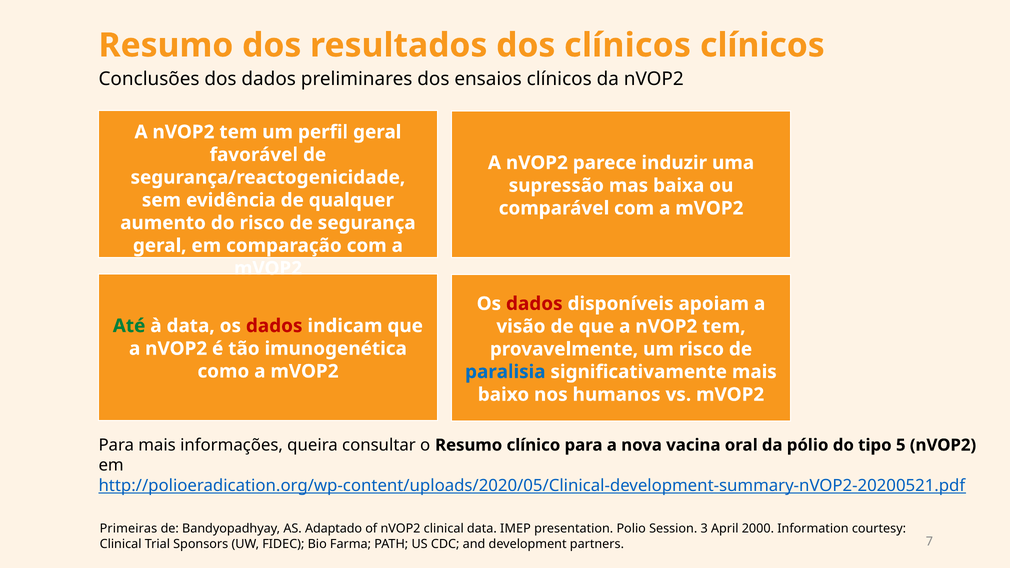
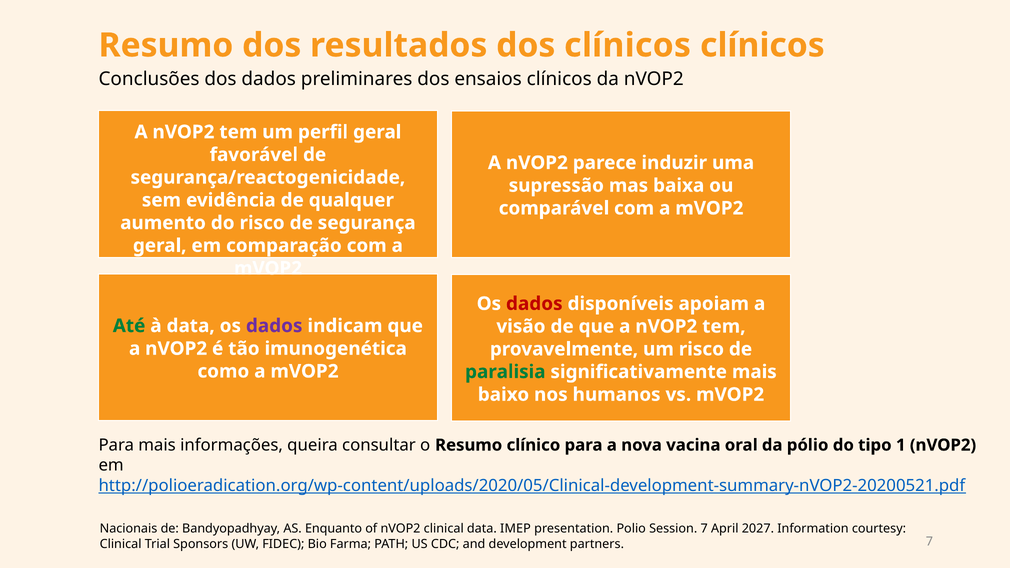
dados at (274, 326) colour: red -> purple
paralisia colour: blue -> green
5: 5 -> 1
Primeiras: Primeiras -> Nacionais
Adaptado: Adaptado -> Enquanto
Session 3: 3 -> 7
2000: 2000 -> 2027
